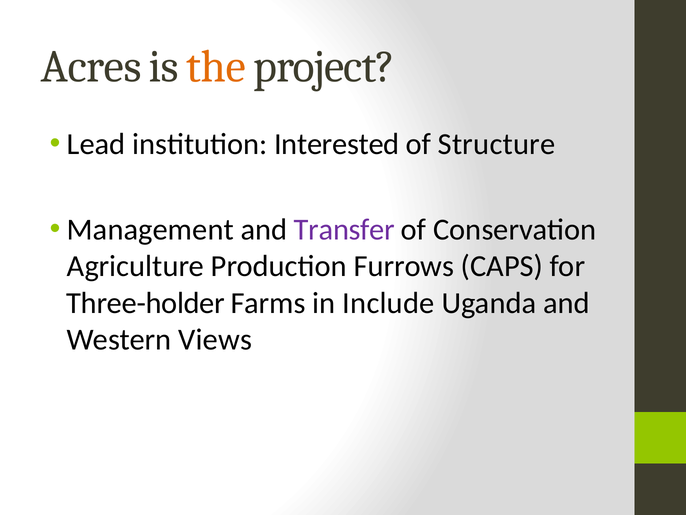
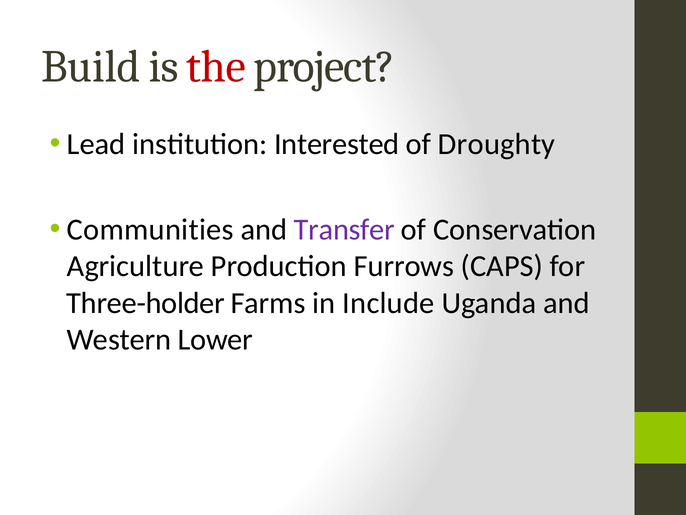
Acres: Acres -> Build
the colour: orange -> red
Structure: Structure -> Droughty
Management: Management -> Communities
Views: Views -> Lower
